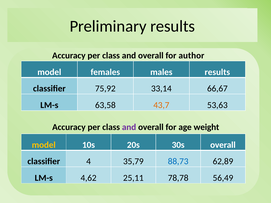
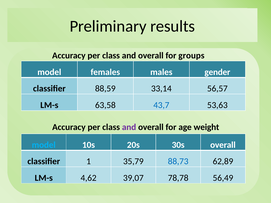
author: author -> groups
males results: results -> gender
75,92: 75,92 -> 88,59
66,67: 66,67 -> 56,57
43,7 colour: orange -> blue
model at (44, 145) colour: yellow -> light blue
4: 4 -> 1
25,11: 25,11 -> 39,07
